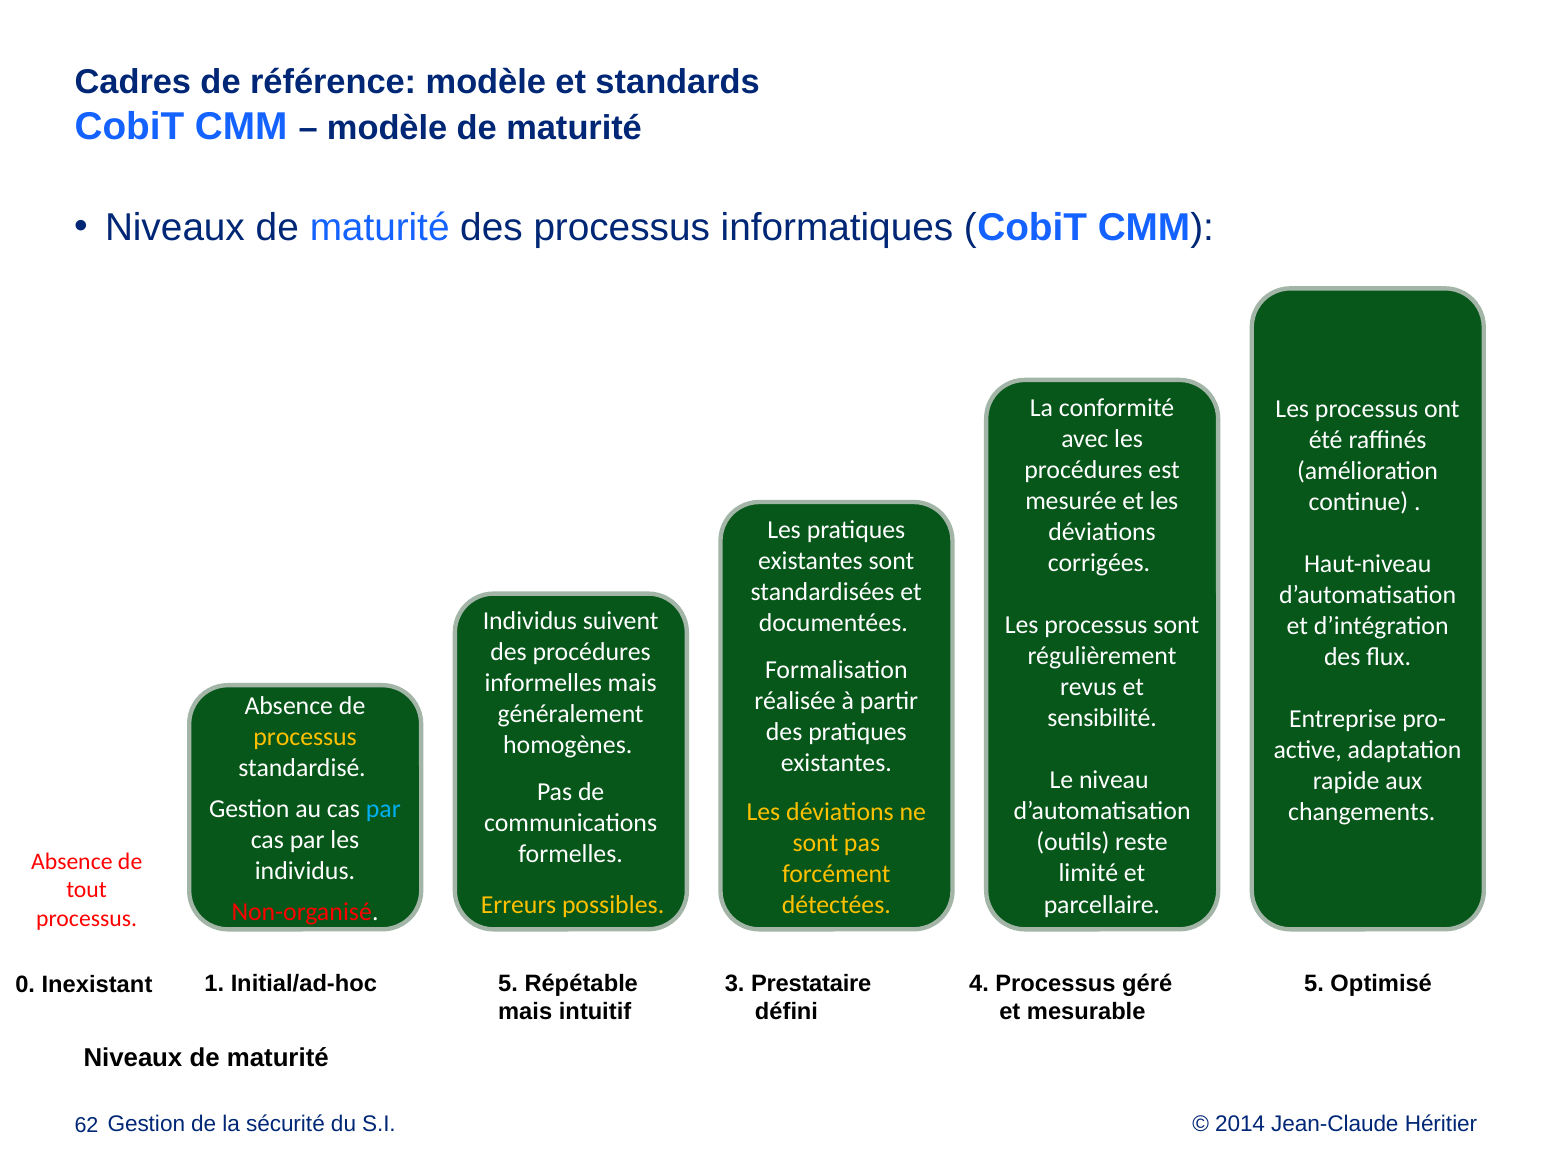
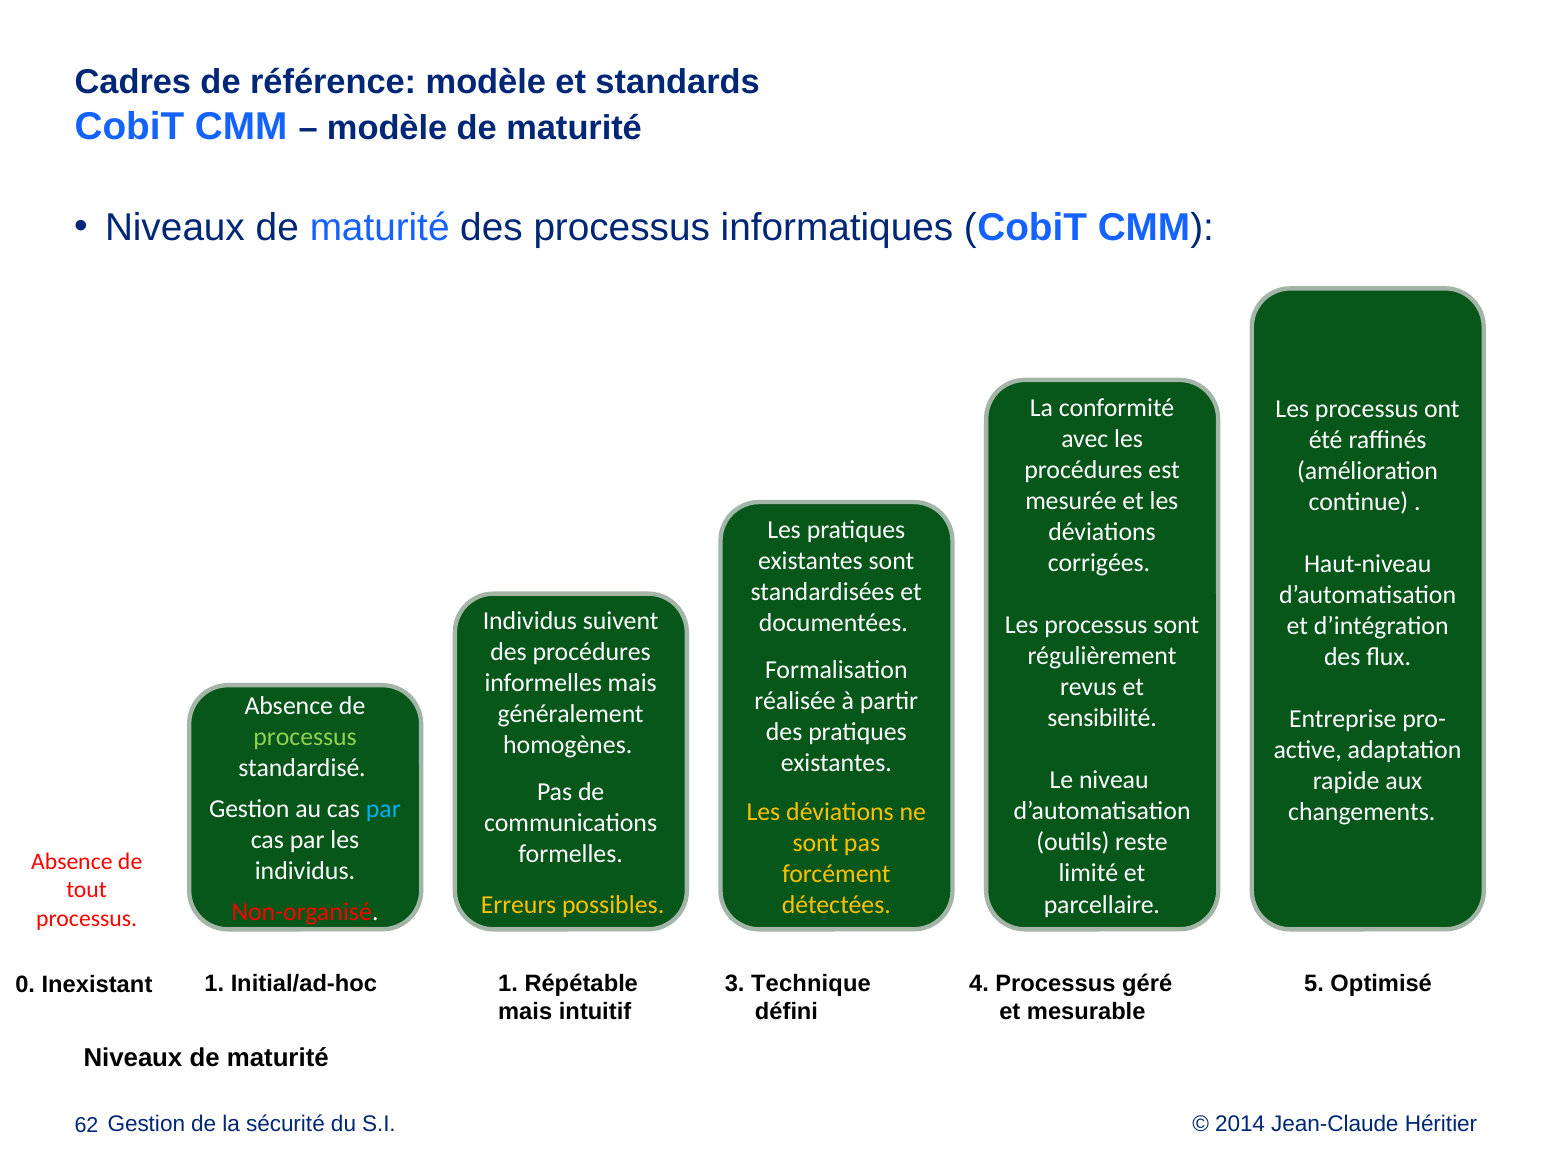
processus at (305, 737) colour: yellow -> light green
Initial/ad-hoc 5: 5 -> 1
Prestataire: Prestataire -> Technique
